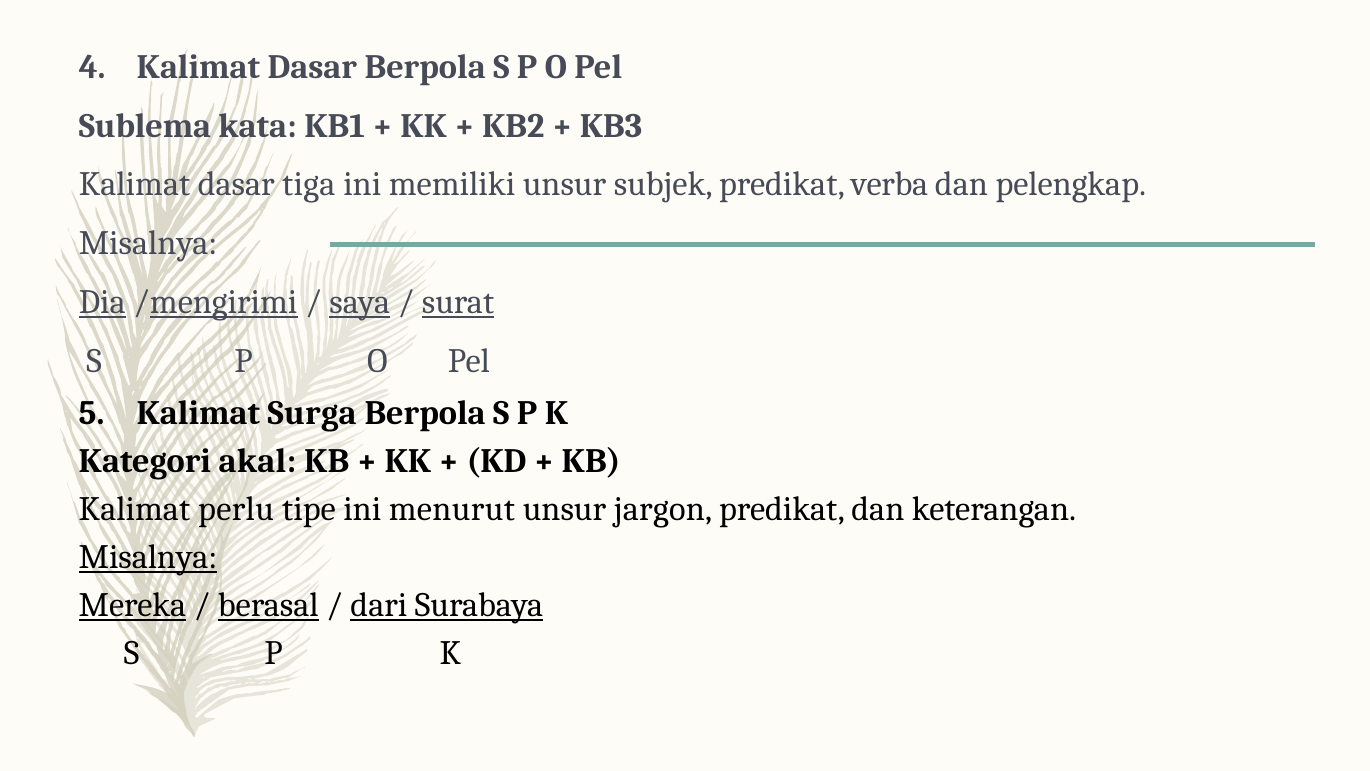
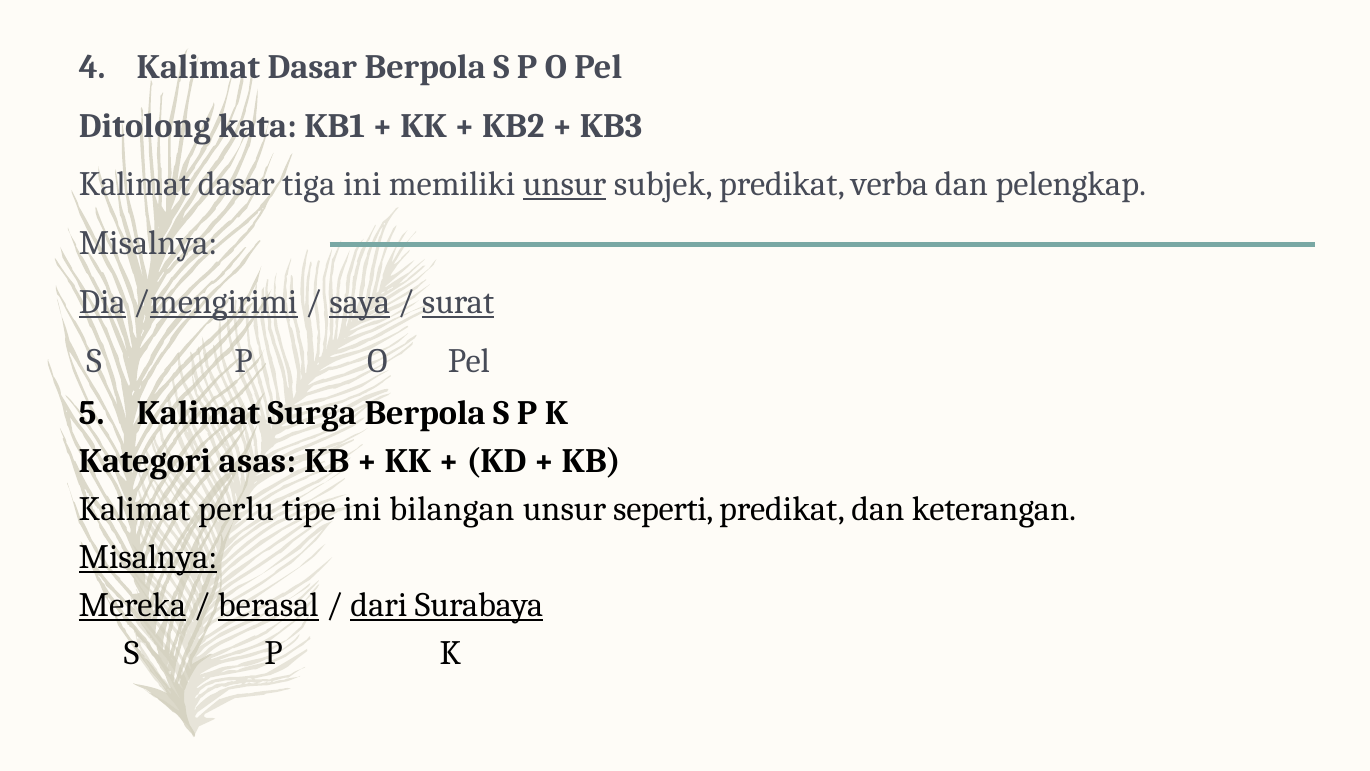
Sublema: Sublema -> Ditolong
unsur at (565, 185) underline: none -> present
akal: akal -> asas
menurut: menurut -> bilangan
jargon: jargon -> seperti
